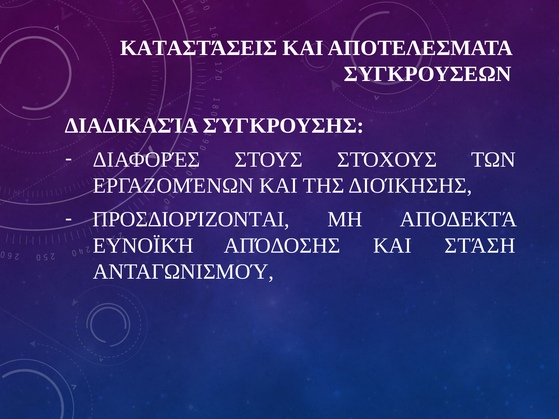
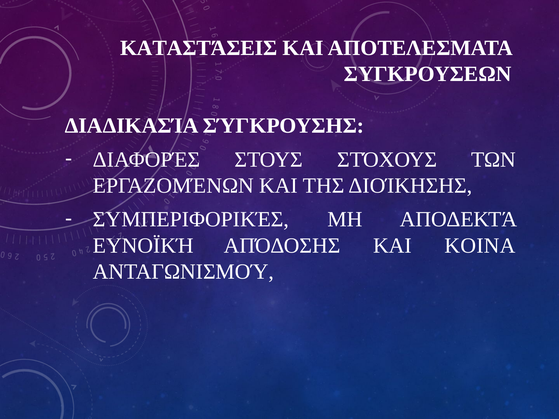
ΠΡΟΣΔΙΟΡΊΖΟΝΤΑΙ: ΠΡΟΣΔΙΟΡΊΖΟΝΤΑΙ -> ΣΥΜΠΕΡΙΦΟΡΙΚΈΣ
ΣΤΆΣΗ: ΣΤΆΣΗ -> ΚΟΙΝΑ
